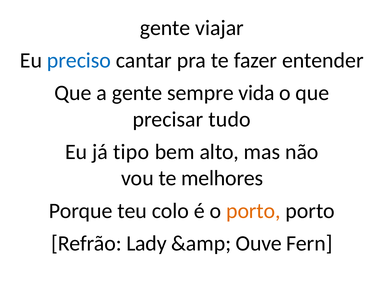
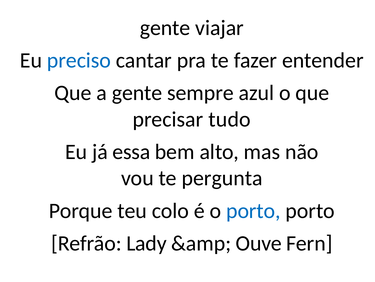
vida: vida -> azul
tipo: tipo -> essa
melhores: melhores -> pergunta
porto at (253, 210) colour: orange -> blue
